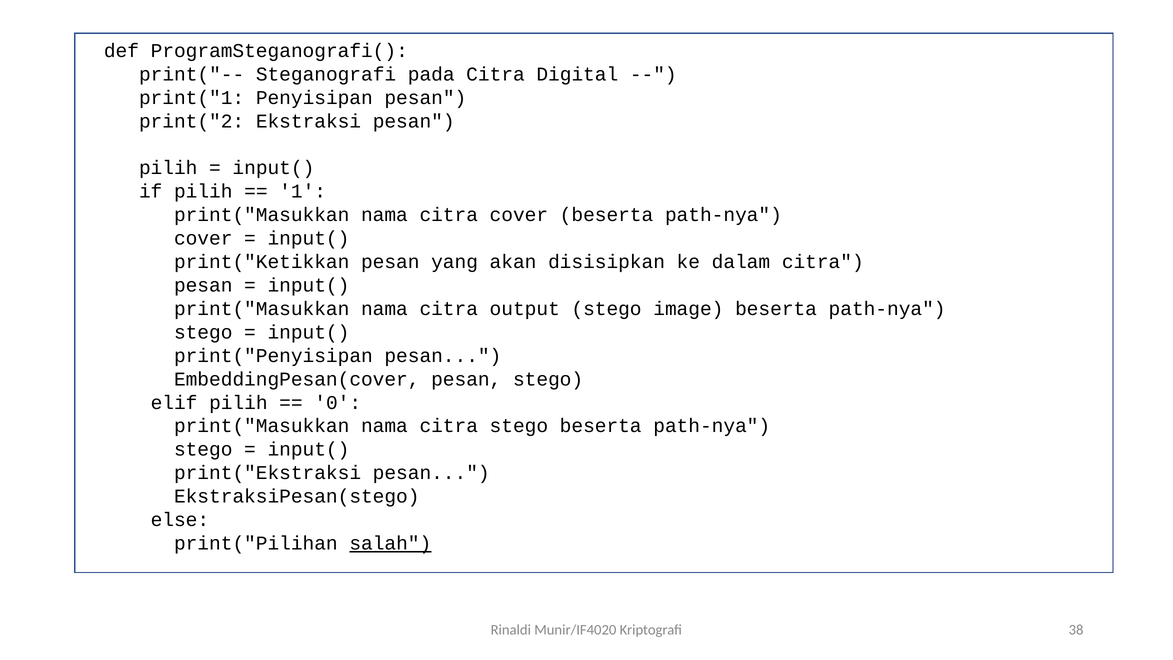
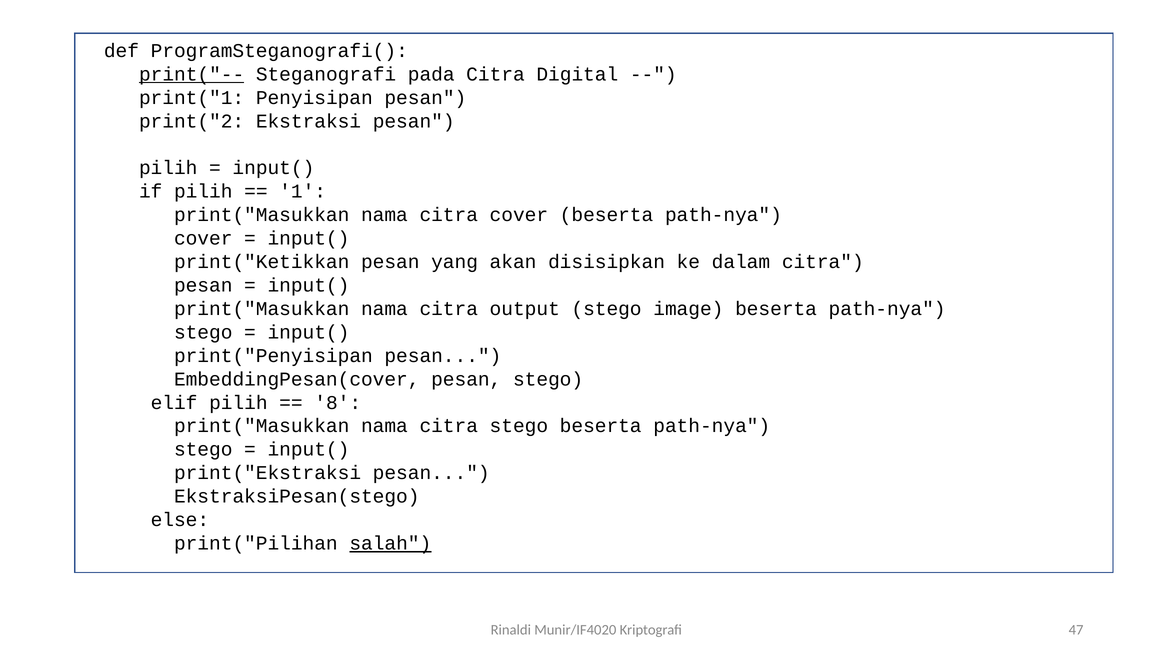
print("-- underline: none -> present
0: 0 -> 8
38: 38 -> 47
